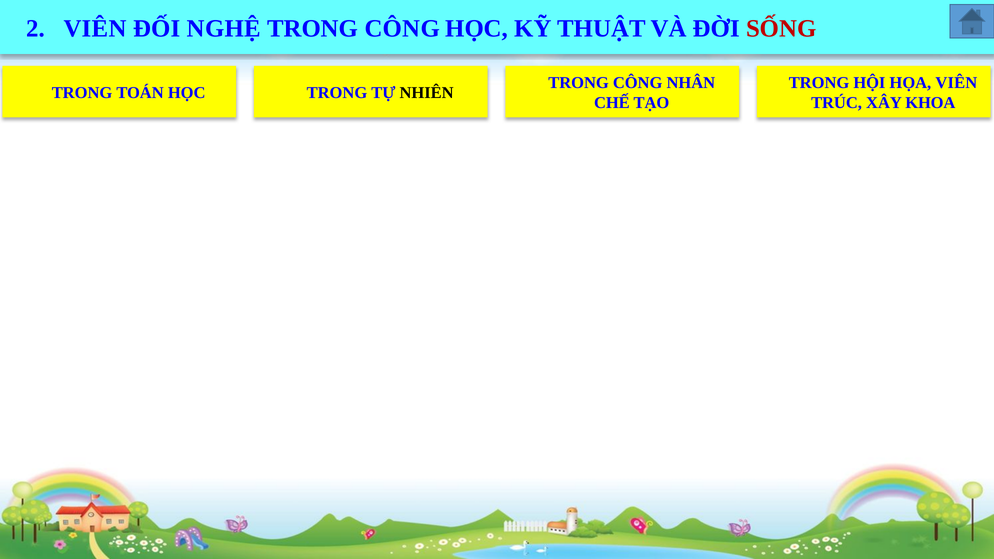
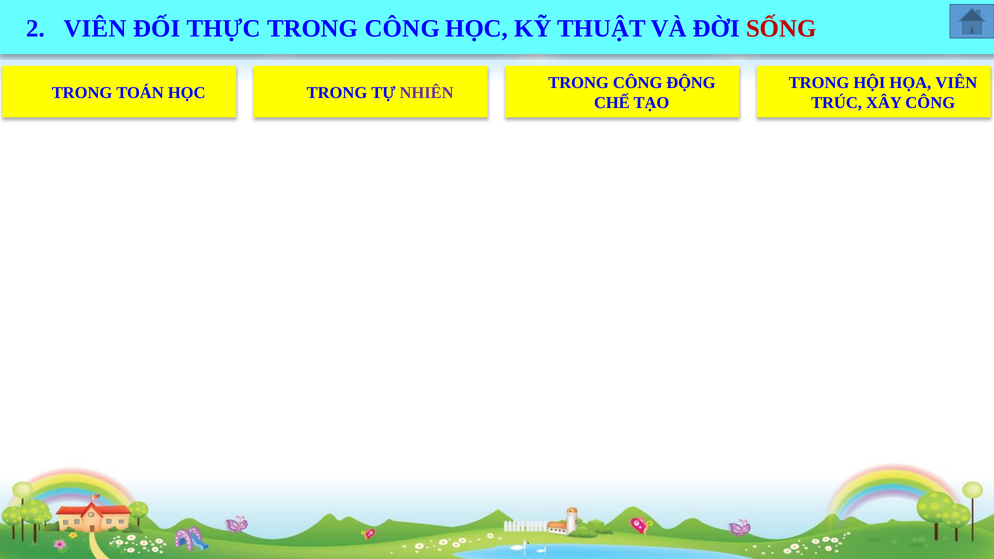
NGHỆ: NGHỆ -> THỰC
NHÂN: NHÂN -> ĐỘNG
NHIÊN colour: black -> purple
XÂY KHOA: KHOA -> CÔNG
